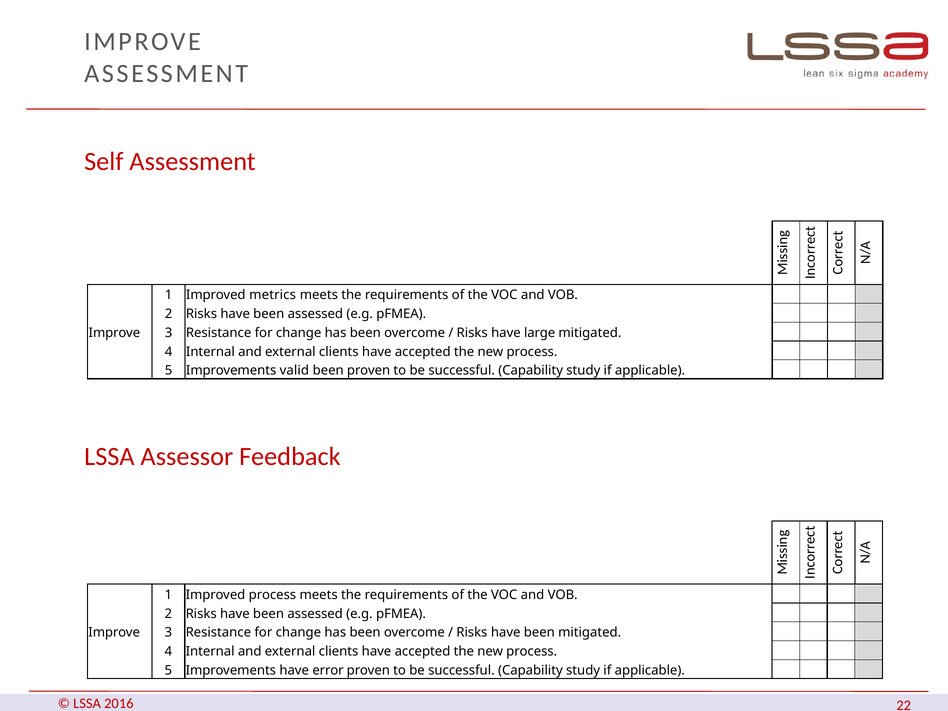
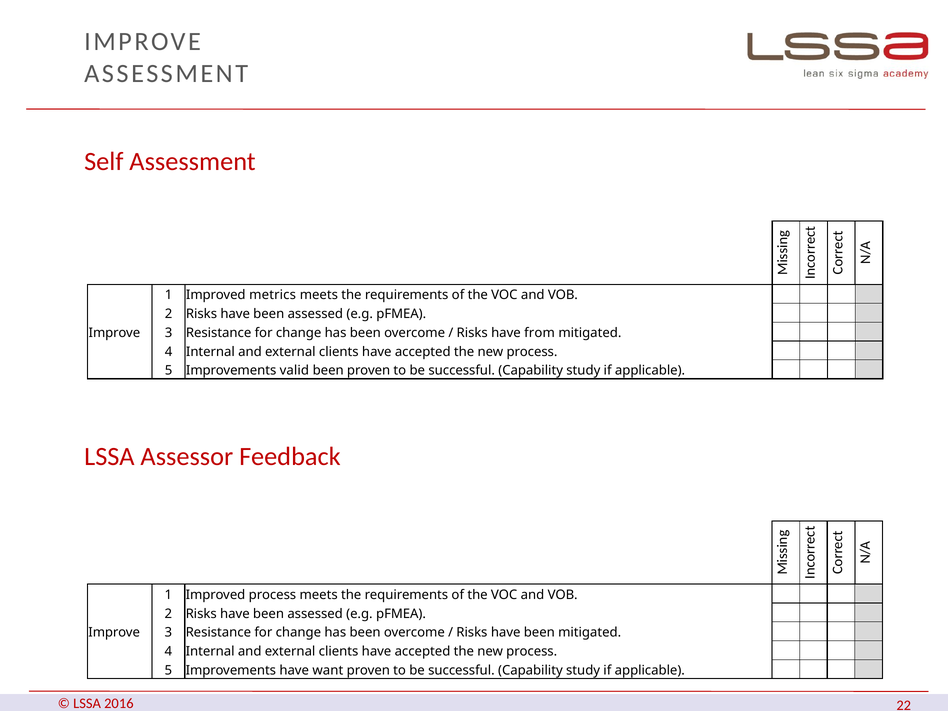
large: large -> from
error: error -> want
